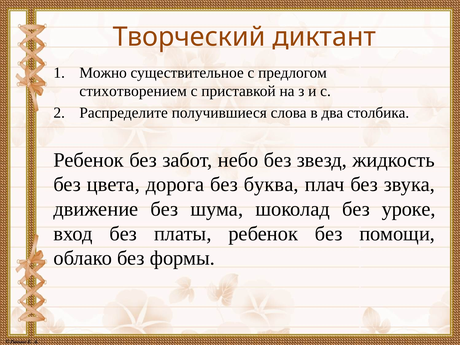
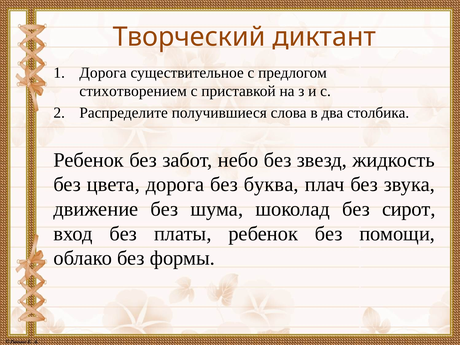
Можно at (103, 73): Можно -> Дорога
уроке: уроке -> сирот
